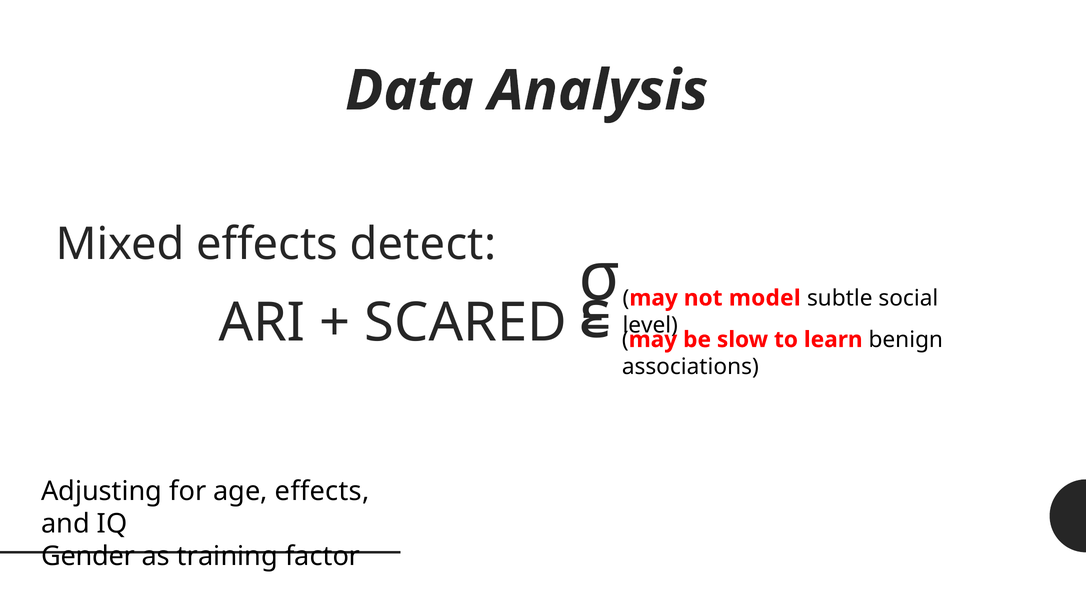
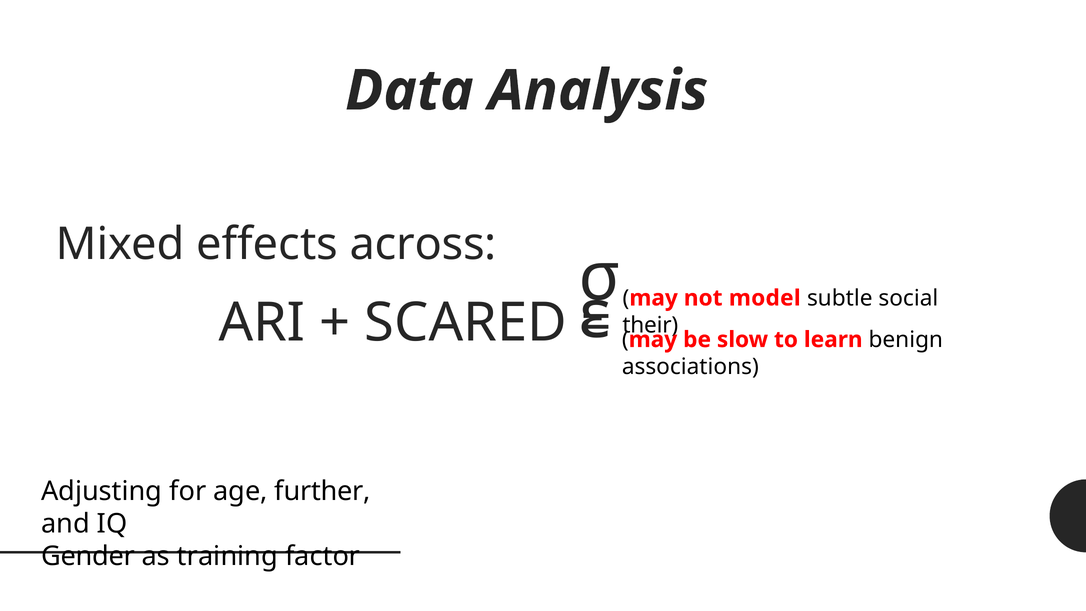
detect: detect -> across
level: level -> their
age effects: effects -> further
